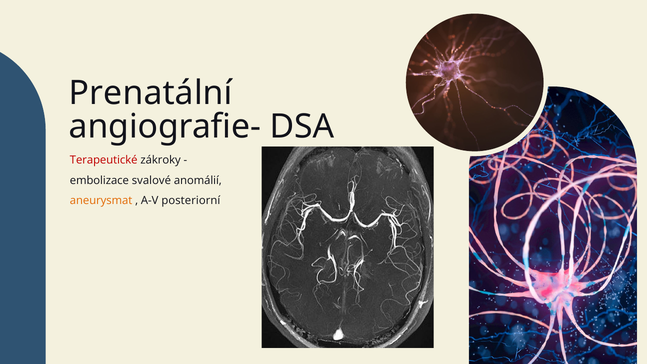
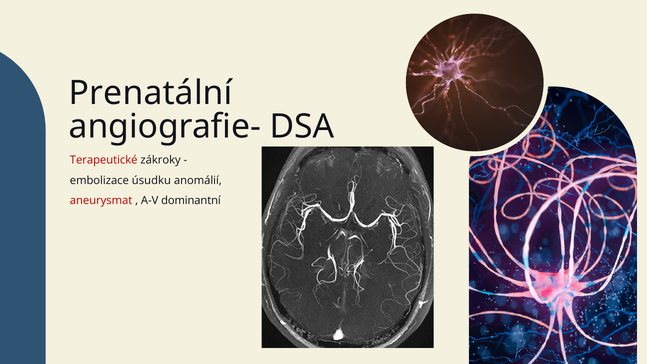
svalové: svalové -> úsudku
aneurysmat colour: orange -> red
posteriorní: posteriorní -> dominantní
